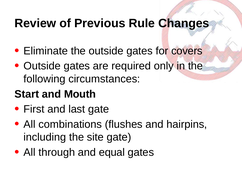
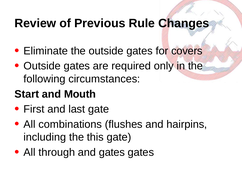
site: site -> this
and equal: equal -> gates
